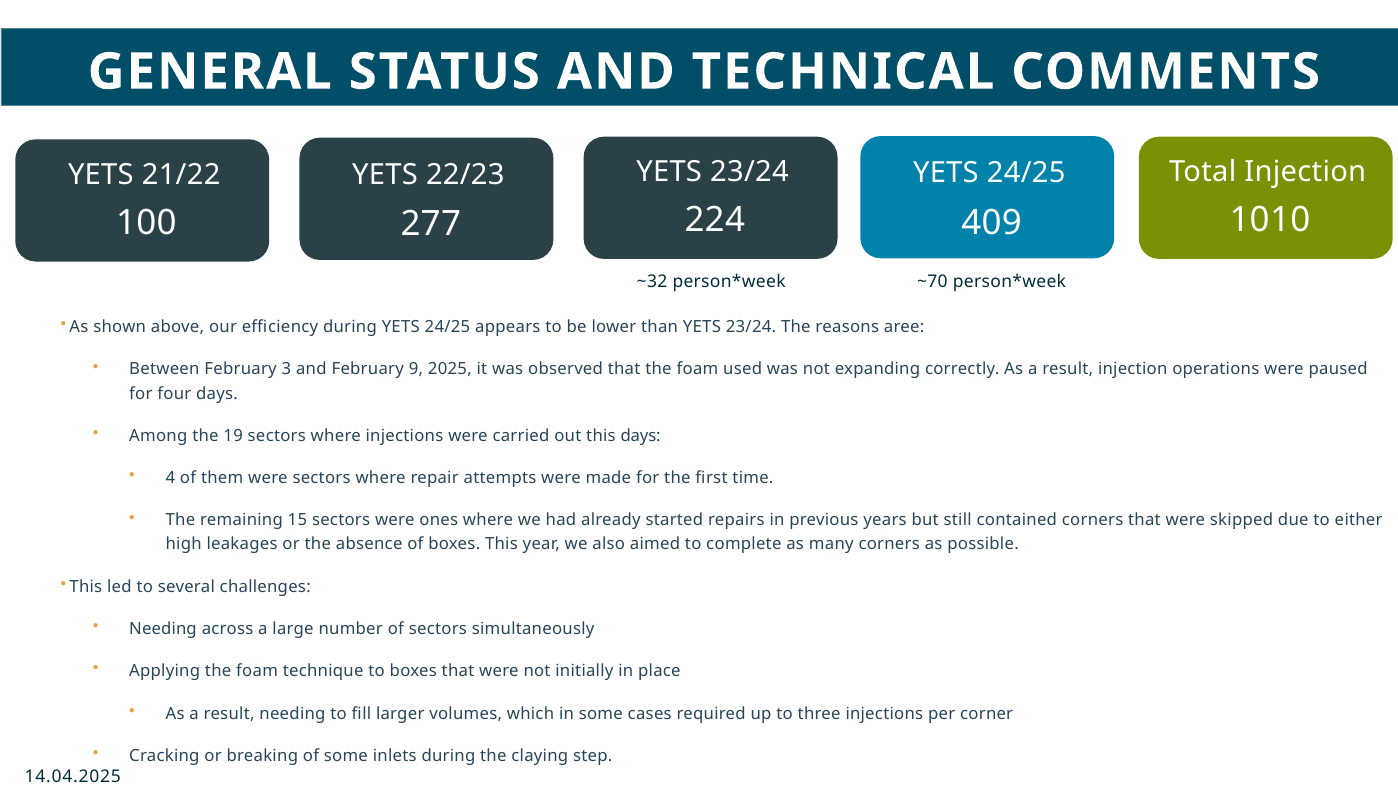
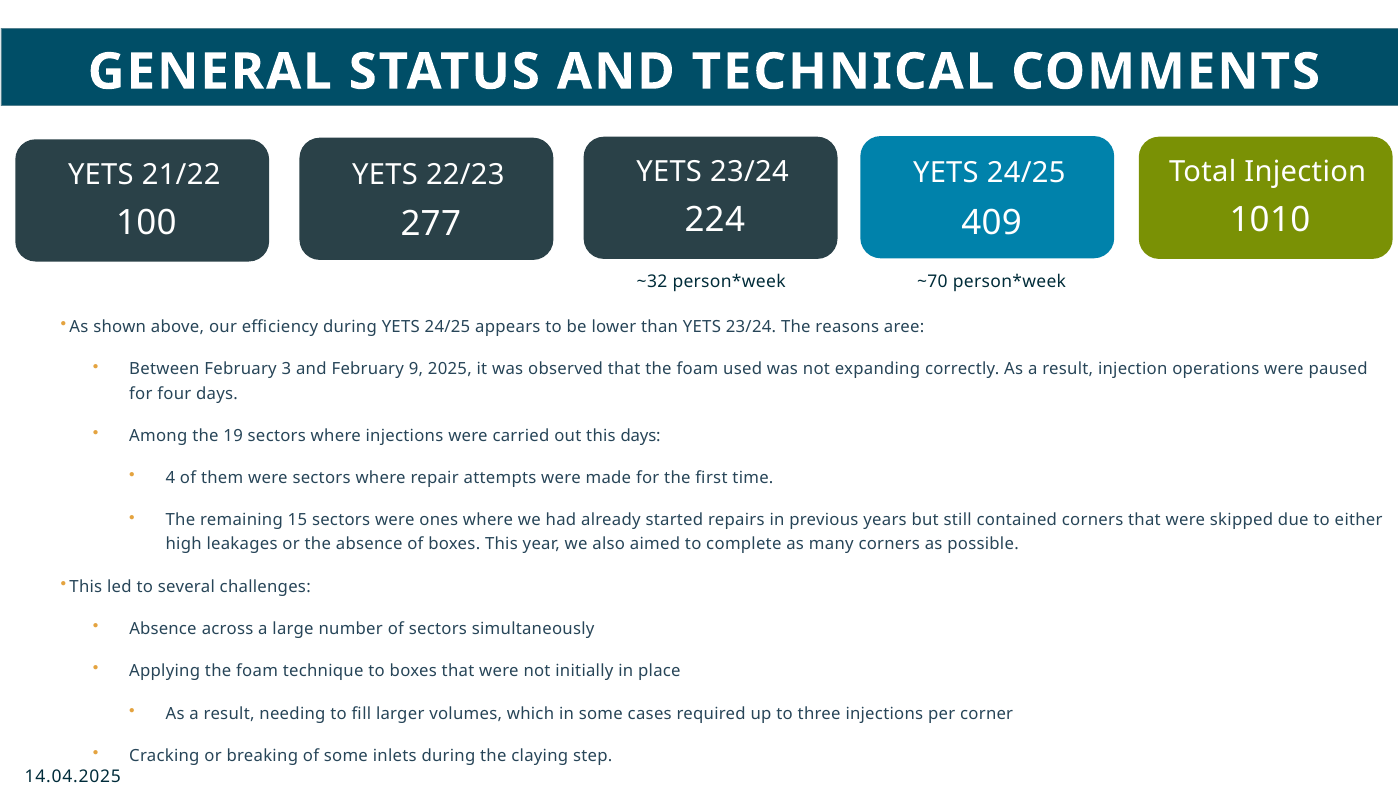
Needing at (163, 629): Needing -> Absence
